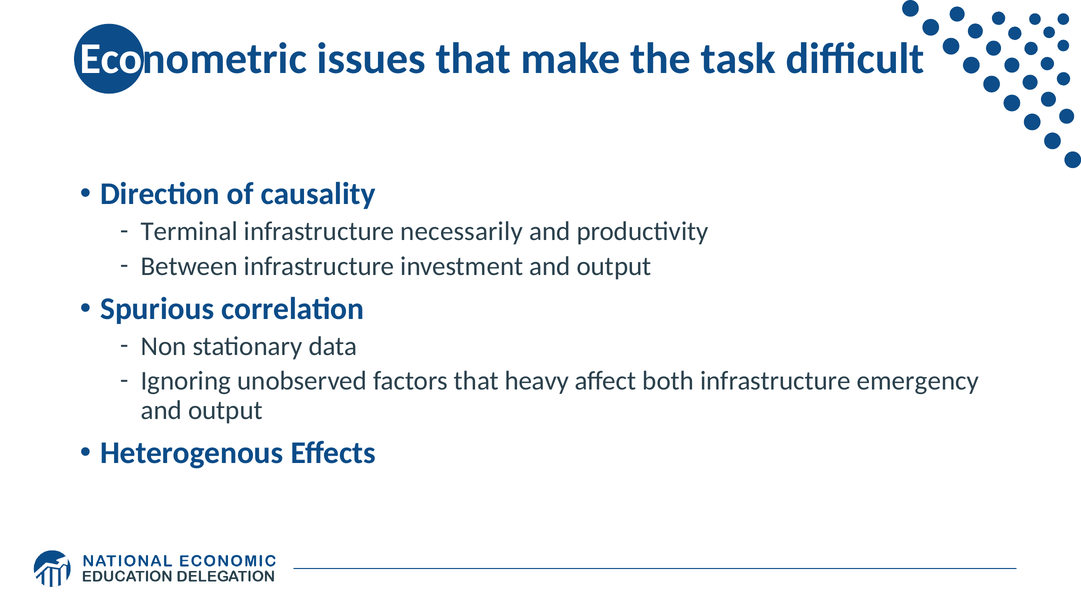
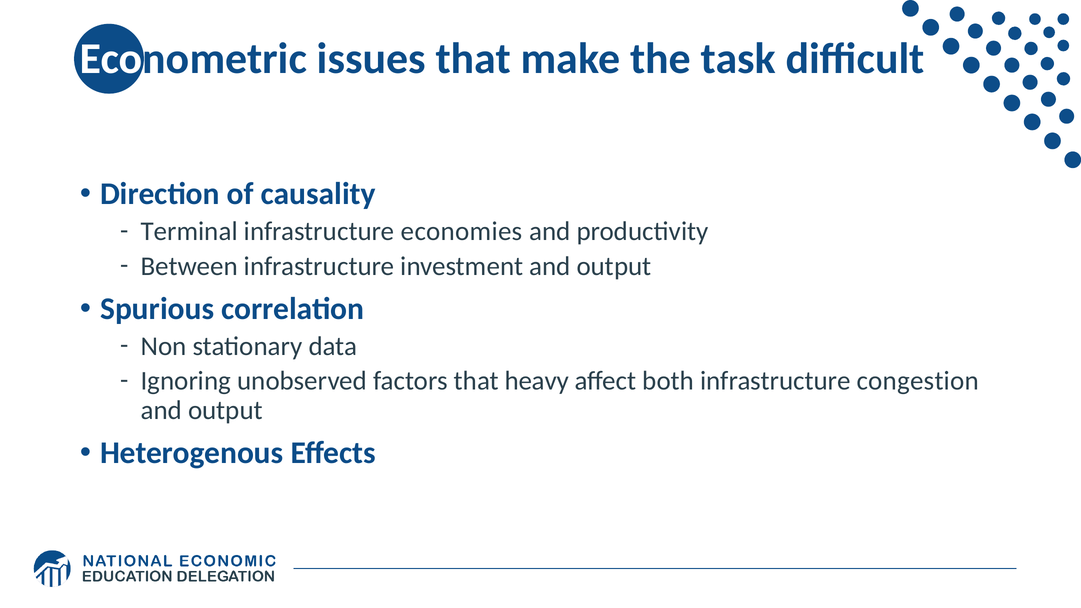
necessarily: necessarily -> economies
emergency: emergency -> congestion
